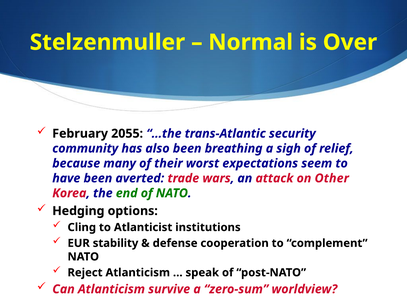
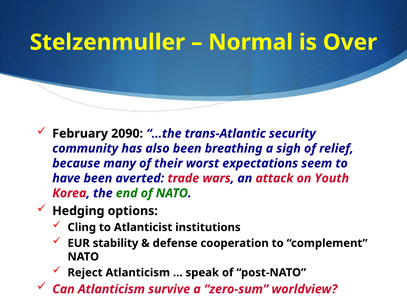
2055: 2055 -> 2090
Other: Other -> Youth
